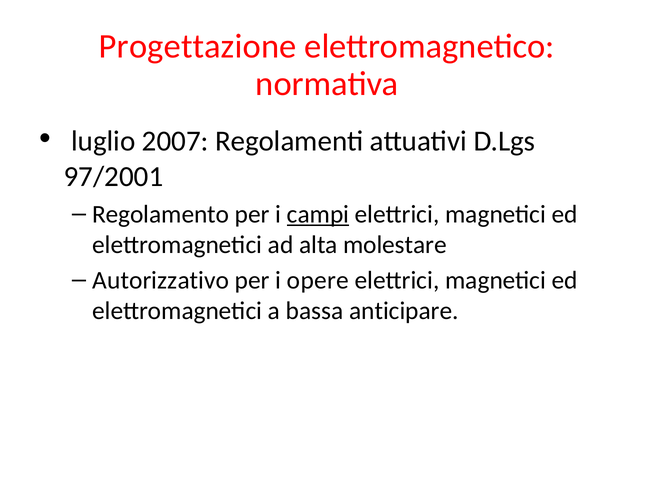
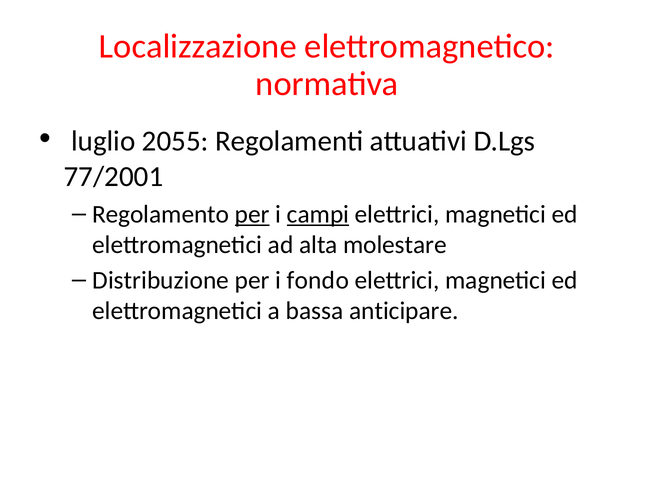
Progettazione: Progettazione -> Localizzazione
2007: 2007 -> 2055
97/2001: 97/2001 -> 77/2001
per at (252, 214) underline: none -> present
Autorizzativo: Autorizzativo -> Distribuzione
opere: opere -> fondo
